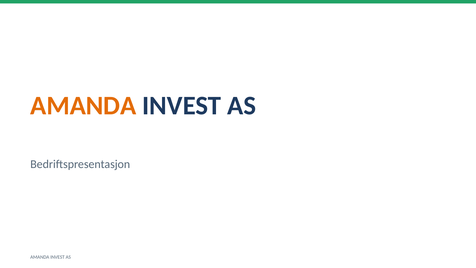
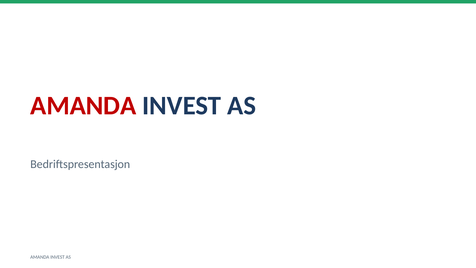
AMANDA at (83, 106) colour: orange -> red
